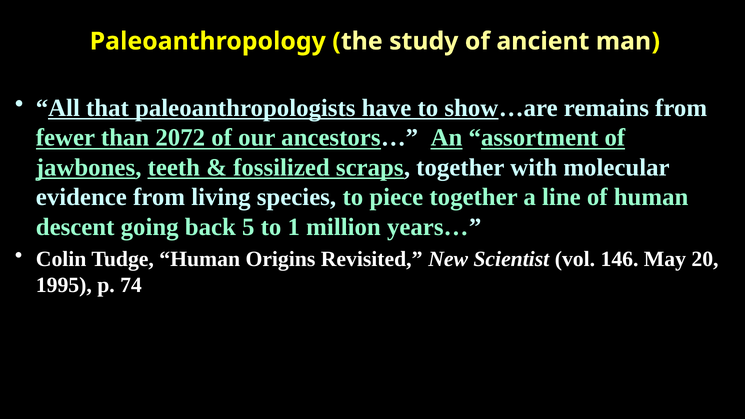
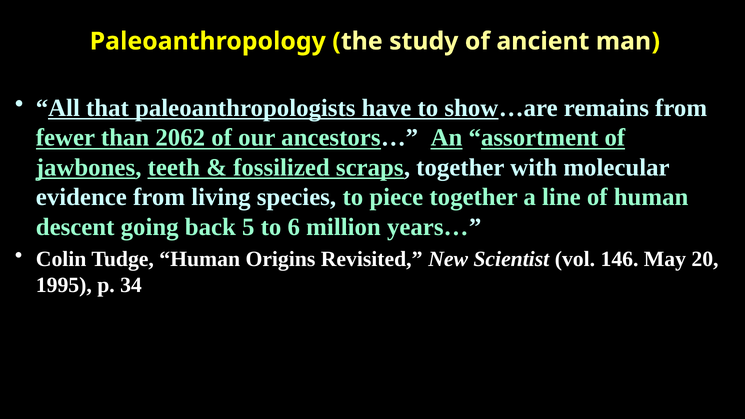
2072: 2072 -> 2062
1: 1 -> 6
74: 74 -> 34
